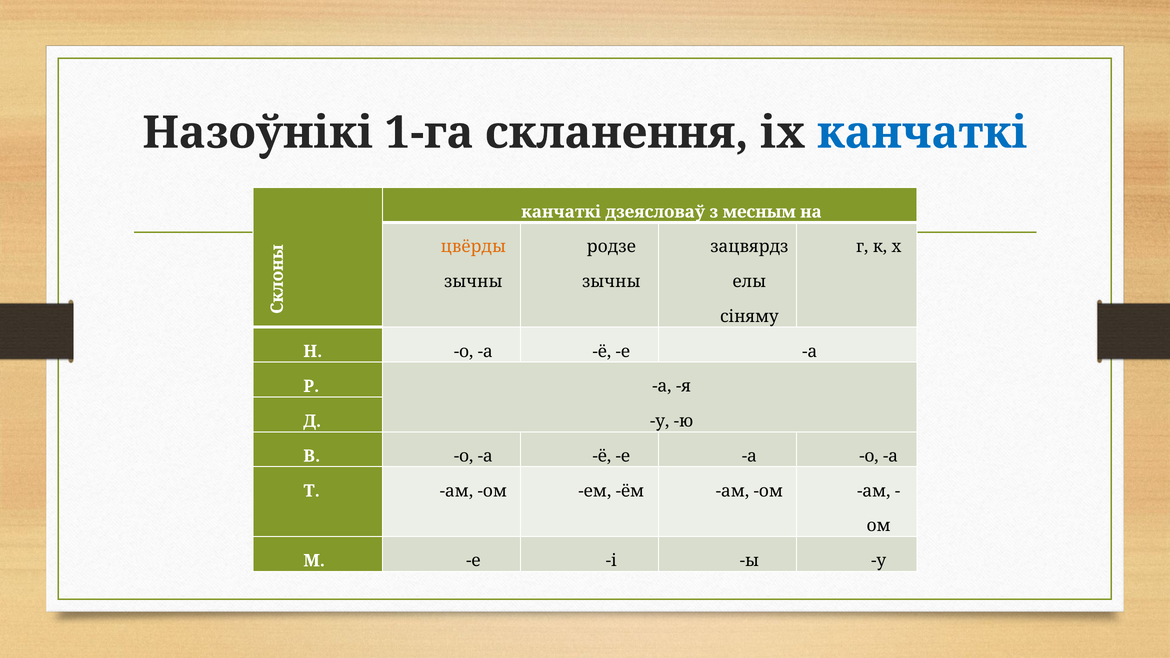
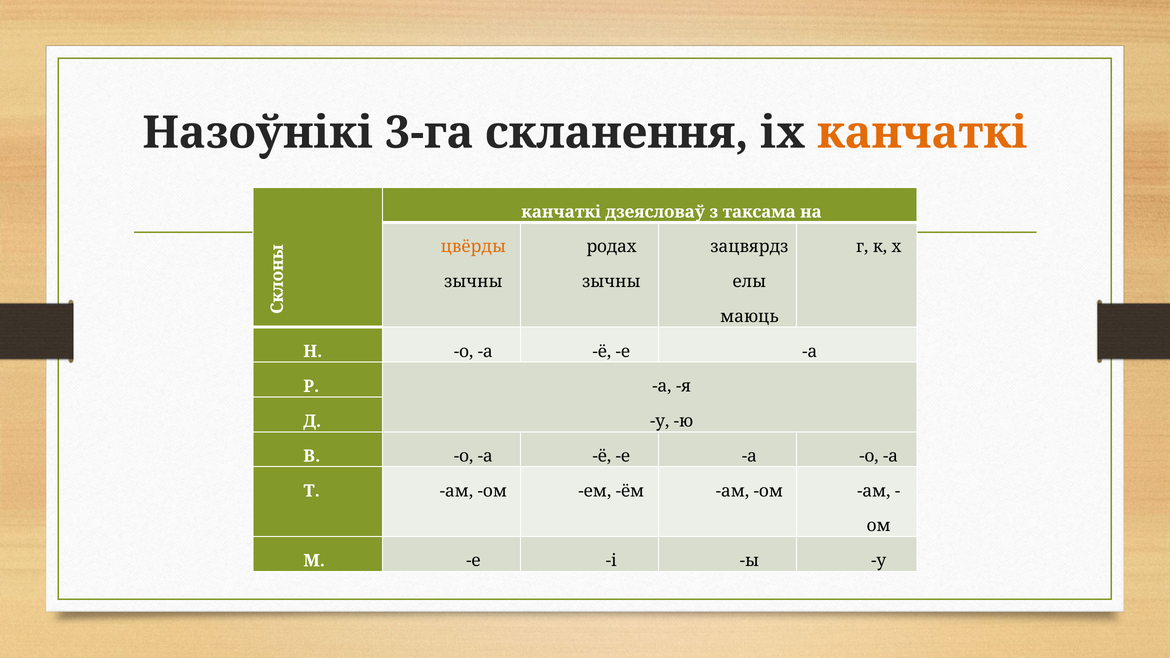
1-га: 1-га -> 3-га
канчаткі at (922, 133) colour: blue -> orange
месным: месным -> таксама
родзе: родзе -> родах
сіняму: сіняму -> маюць
